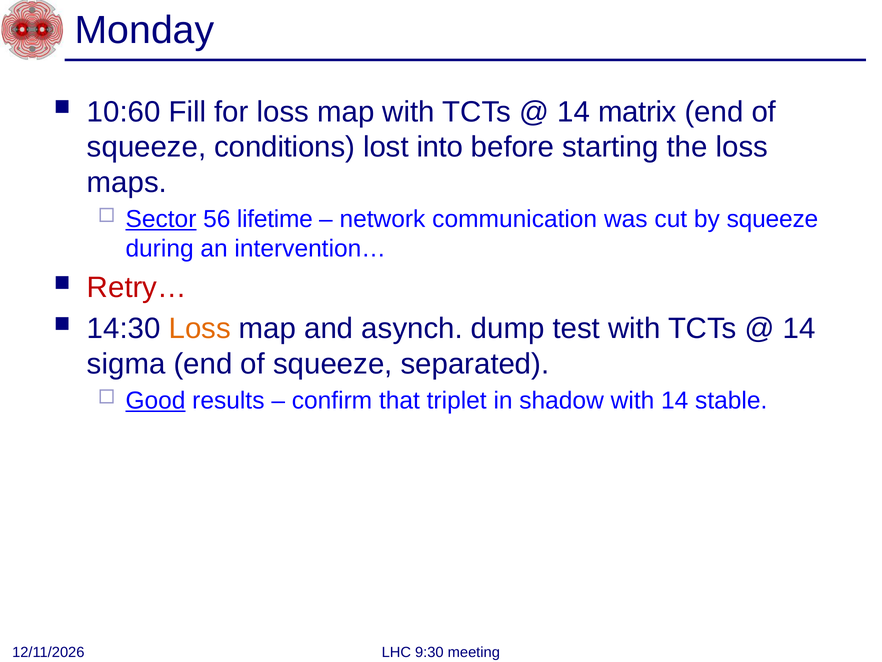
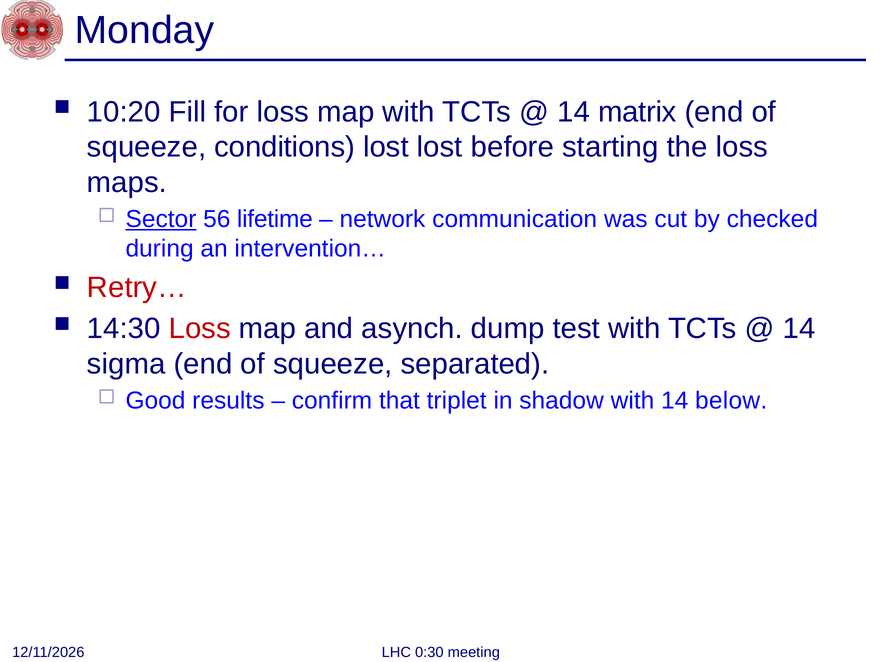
10:60: 10:60 -> 10:20
lost into: into -> lost
by squeeze: squeeze -> checked
Loss at (200, 328) colour: orange -> red
Good underline: present -> none
stable: stable -> below
9:30: 9:30 -> 0:30
